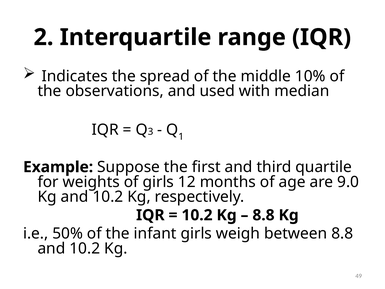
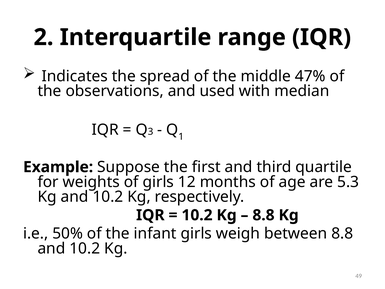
10%: 10% -> 47%
9.0: 9.0 -> 5.3
